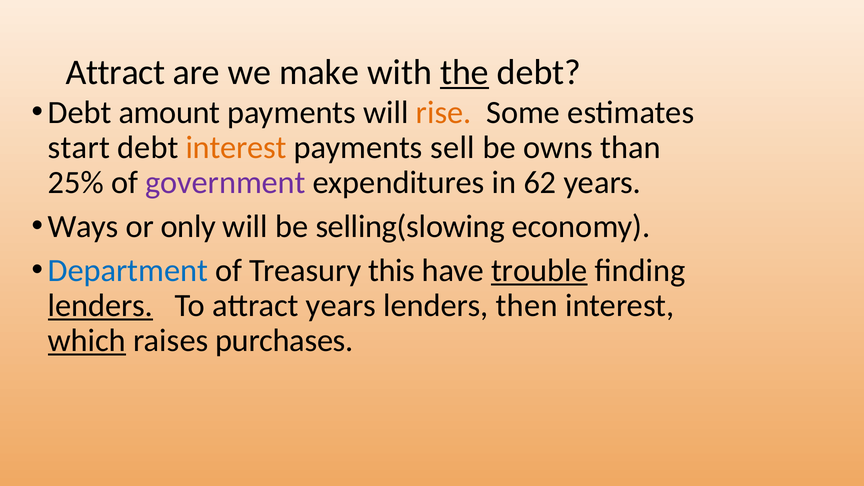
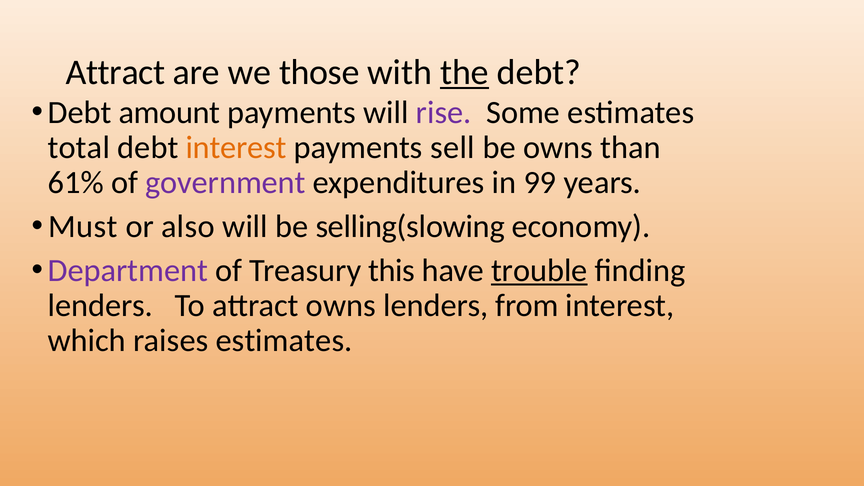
make: make -> those
rise colour: orange -> purple
start: start -> total
25%: 25% -> 61%
62: 62 -> 99
Ways: Ways -> Must
only: only -> also
Department colour: blue -> purple
lenders at (100, 305) underline: present -> none
attract years: years -> owns
then: then -> from
which underline: present -> none
raises purchases: purchases -> estimates
